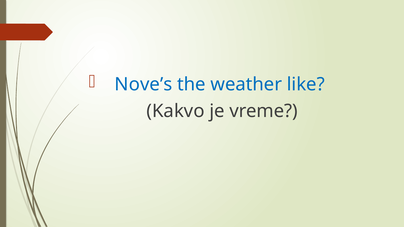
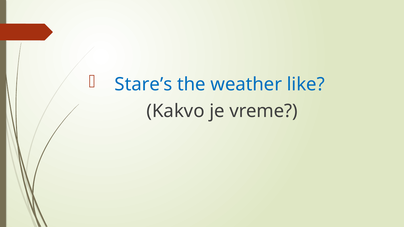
Nove’s: Nove’s -> Stare’s
